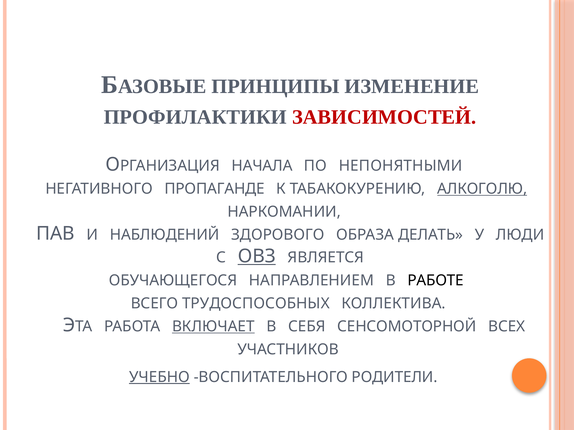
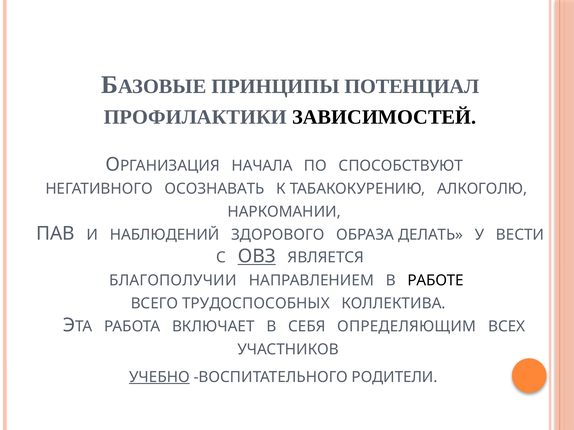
ИЗМЕНЕНИЕ: ИЗМЕНЕНИЕ -> ПОТЕНЦИАЛ
ЗАВИСИМОСТЕЙ colour: red -> black
НЕПОНЯТНЫМИ: НЕПОНЯТНЫМИ -> СПОСОБСТВУЮТ
ПРОПАГАНДЕ: ПРОПАГАНДЕ -> ОСОЗНАВАТЬ
АЛКОГОЛЮ underline: present -> none
ЛЮДИ: ЛЮДИ -> ВЕСТИ
ОБУЧАЮЩЕГОСЯ: ОБУЧАЮЩЕГОСЯ -> БЛАГОПОЛУЧИИ
ВКЛЮЧАЕТ underline: present -> none
СЕНСОМОТОРНОЙ: СЕНСОМОТОРНОЙ -> ОПРЕДЕЛЯЮЩИМ
